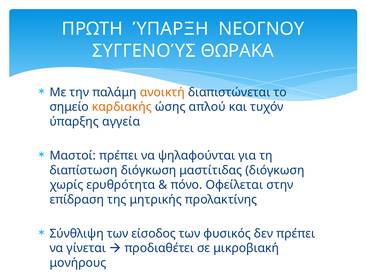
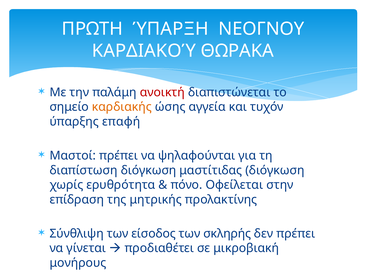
ΣΥΓΓΕΝΟΎΣ: ΣΥΓΓΕΝΟΎΣ -> ΚΑΡΔΙΑΚΟΎ
ανοικτή colour: orange -> red
απλού: απλού -> αγγεία
αγγεία: αγγεία -> επαφή
φυσικός: φυσικός -> σκληρής
